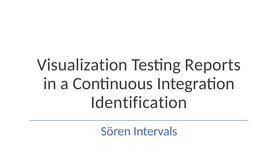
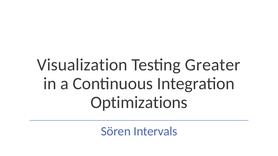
Reports: Reports -> Greater
Identification: Identification -> Optimizations
